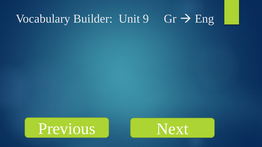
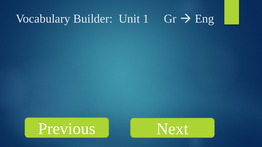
9: 9 -> 1
